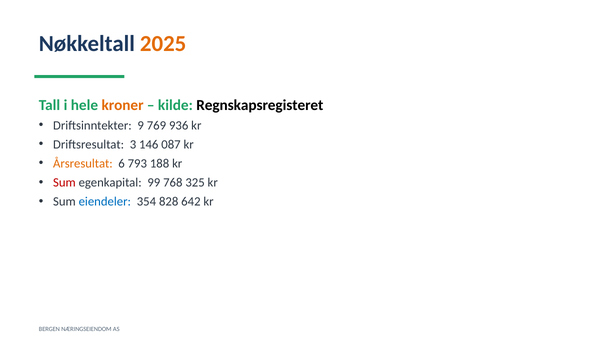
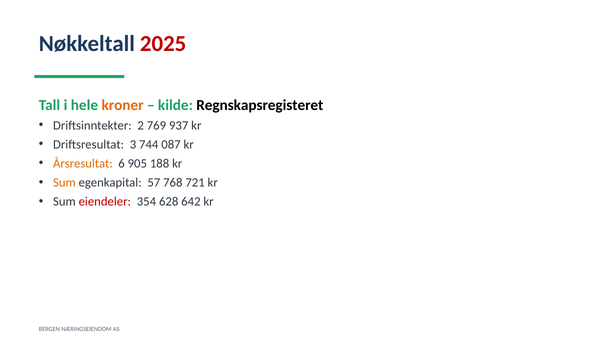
2025 colour: orange -> red
9: 9 -> 2
936: 936 -> 937
146: 146 -> 744
793: 793 -> 905
Sum at (64, 183) colour: red -> orange
99: 99 -> 57
325: 325 -> 721
eiendeler colour: blue -> red
828: 828 -> 628
